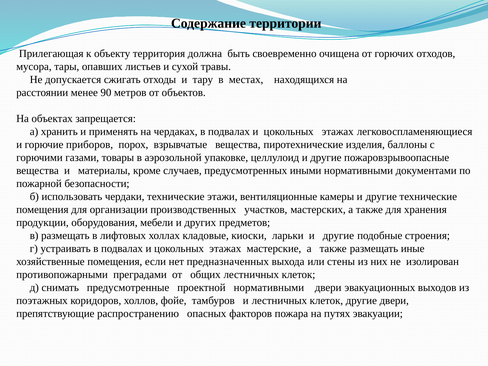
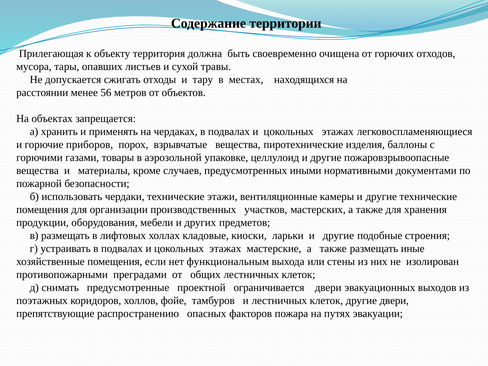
90: 90 -> 56
предназначенных: предназначенных -> функциональным
проектной нормативными: нормативными -> ограничивается
